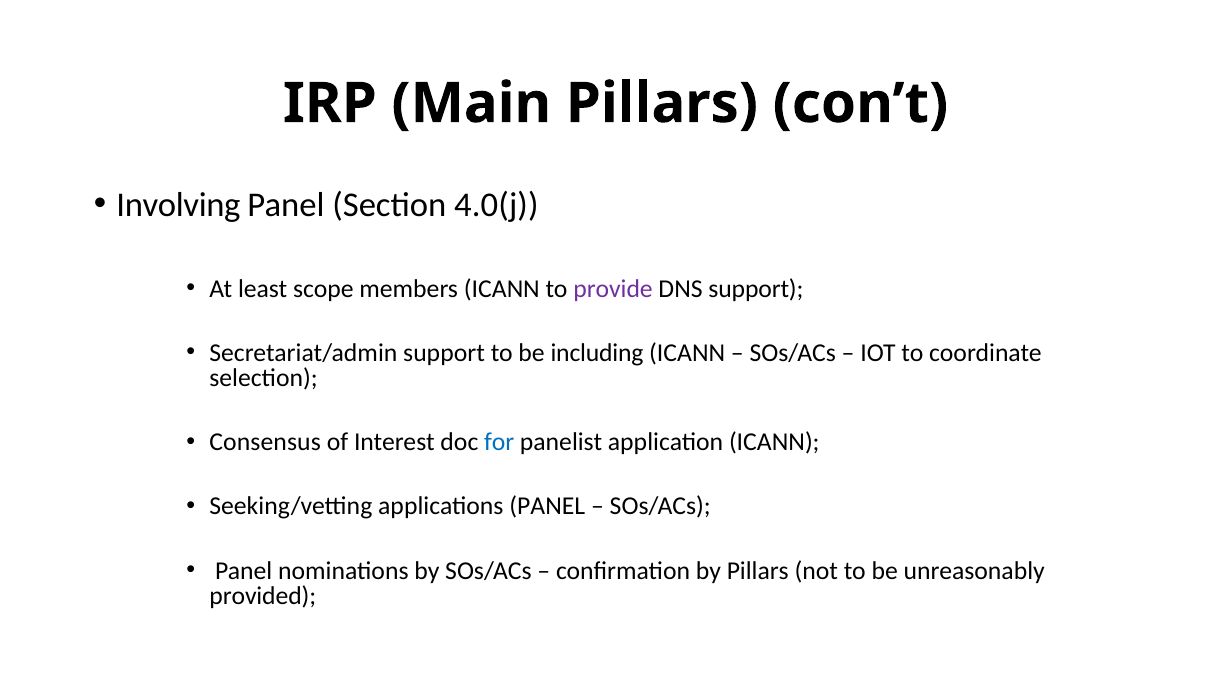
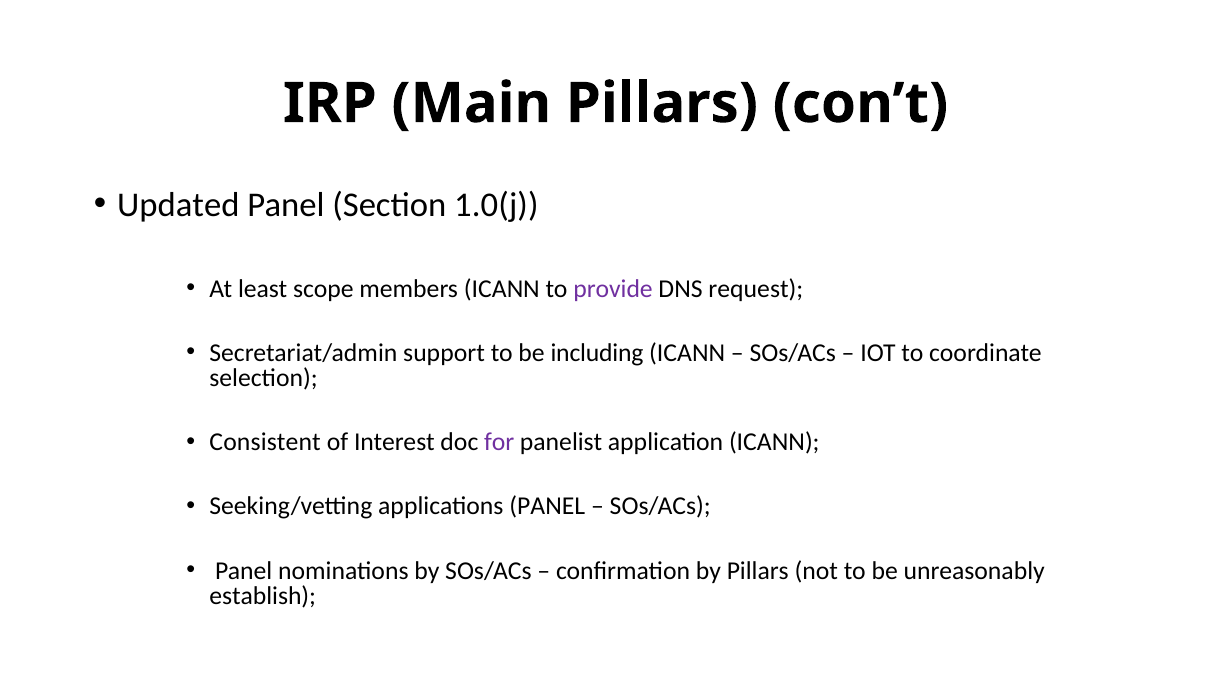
Involving: Involving -> Updated
4.0(j: 4.0(j -> 1.0(j
DNS support: support -> request
Consensus: Consensus -> Consistent
for colour: blue -> purple
provided: provided -> establish
